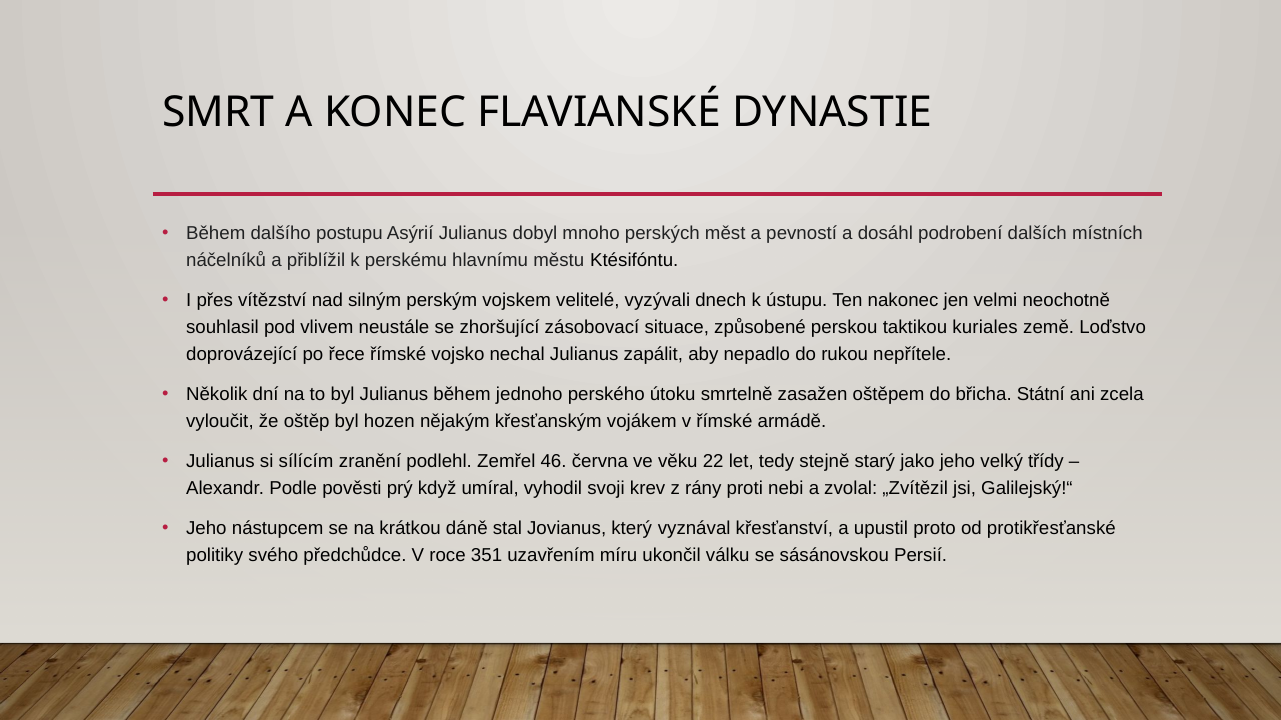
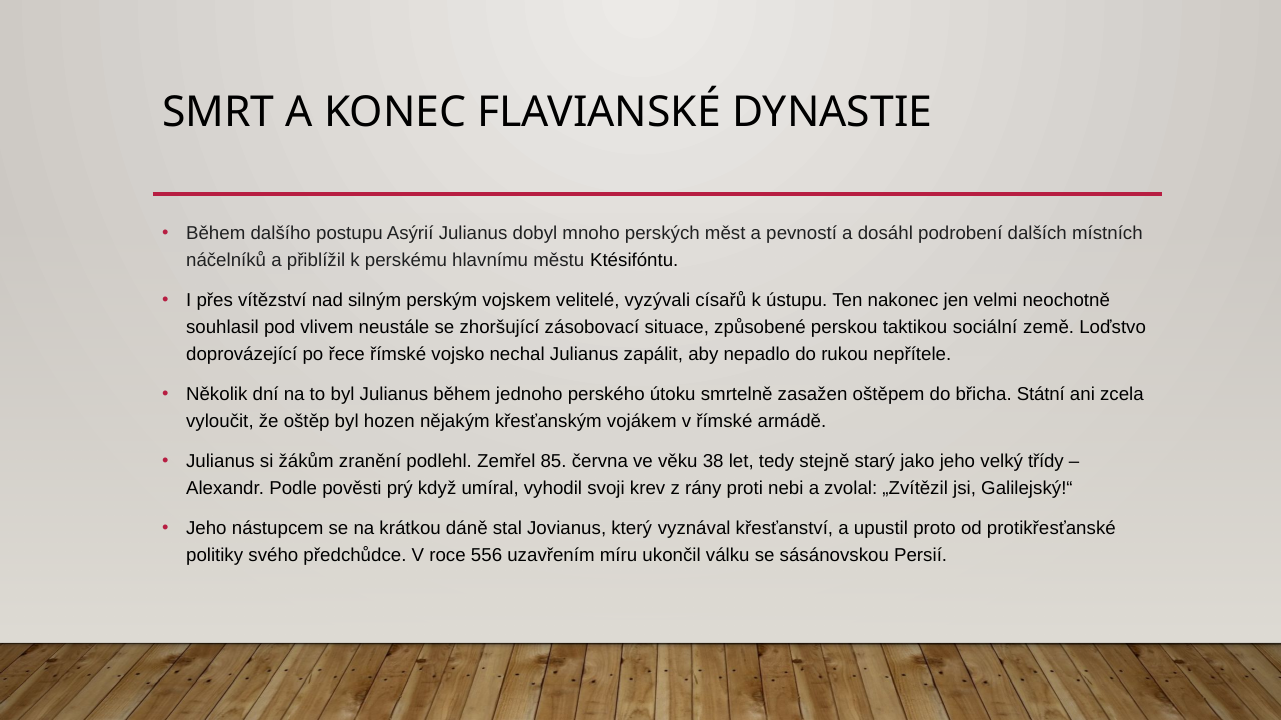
dnech: dnech -> císařů
kuriales: kuriales -> sociální
sílícím: sílícím -> žákům
46: 46 -> 85
22: 22 -> 38
351: 351 -> 556
